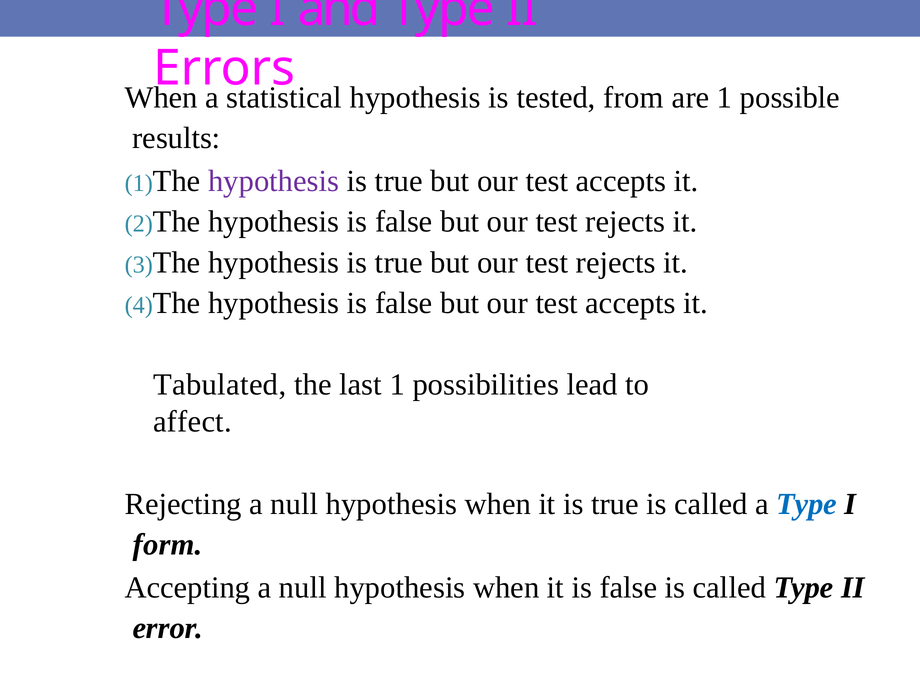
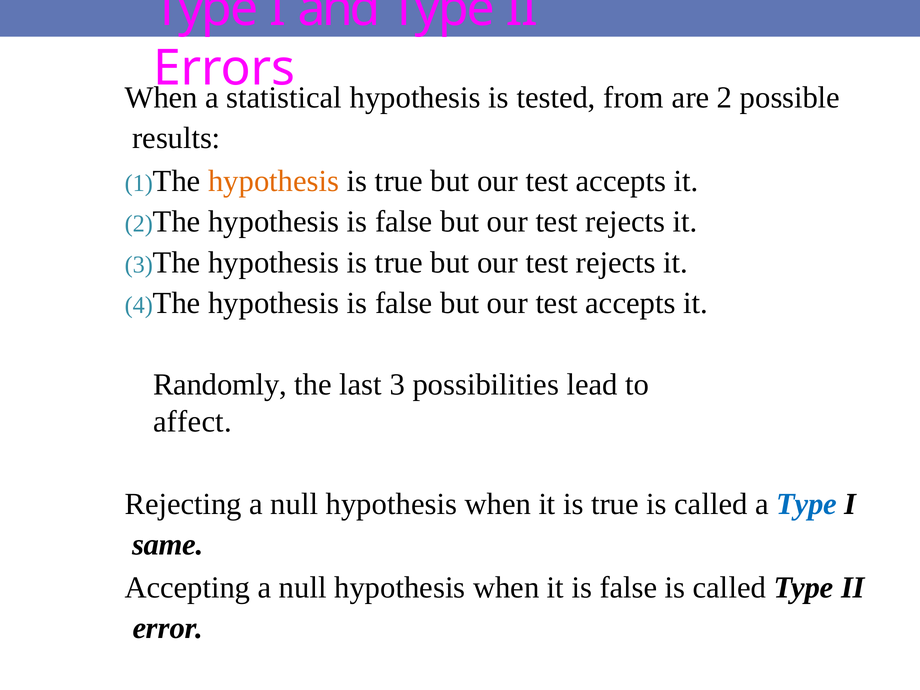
are 1: 1 -> 2
hypothesis at (274, 181) colour: purple -> orange
Tabulated: Tabulated -> Randomly
last 1: 1 -> 3
form: form -> same
